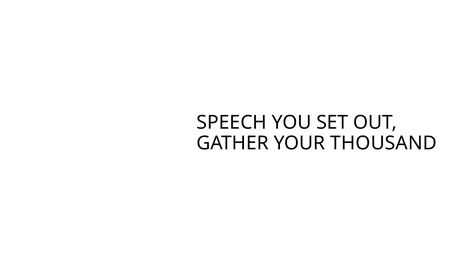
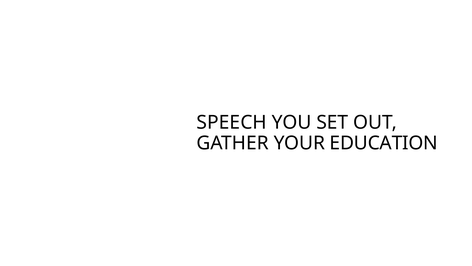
THOUSAND: THOUSAND -> EDUCATION
